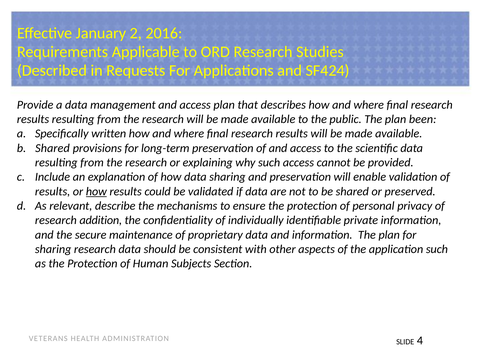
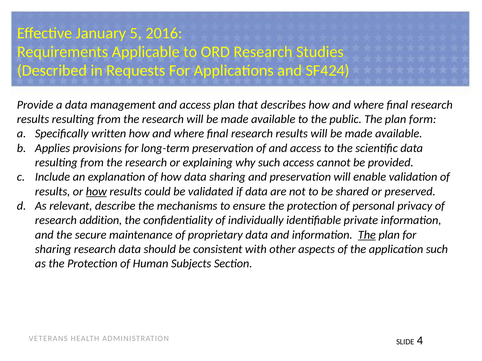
2: 2 -> 5
been: been -> form
Shared at (52, 148): Shared -> Applies
The at (367, 235) underline: none -> present
